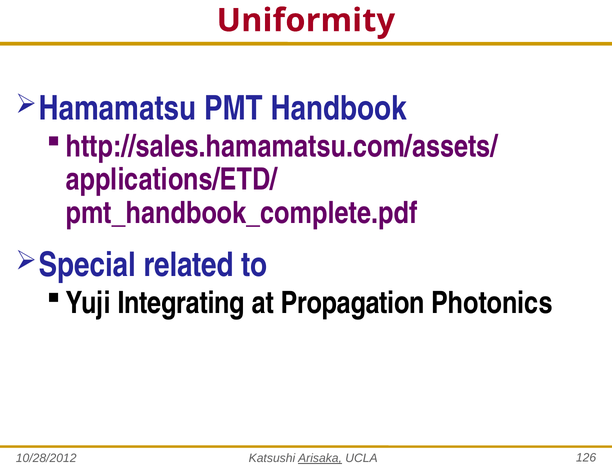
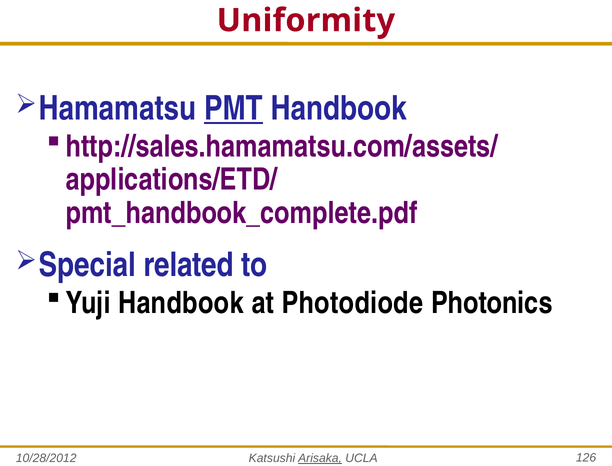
PMT underline: none -> present
Yuji Integrating: Integrating -> Handbook
Propagation: Propagation -> Photodiode
